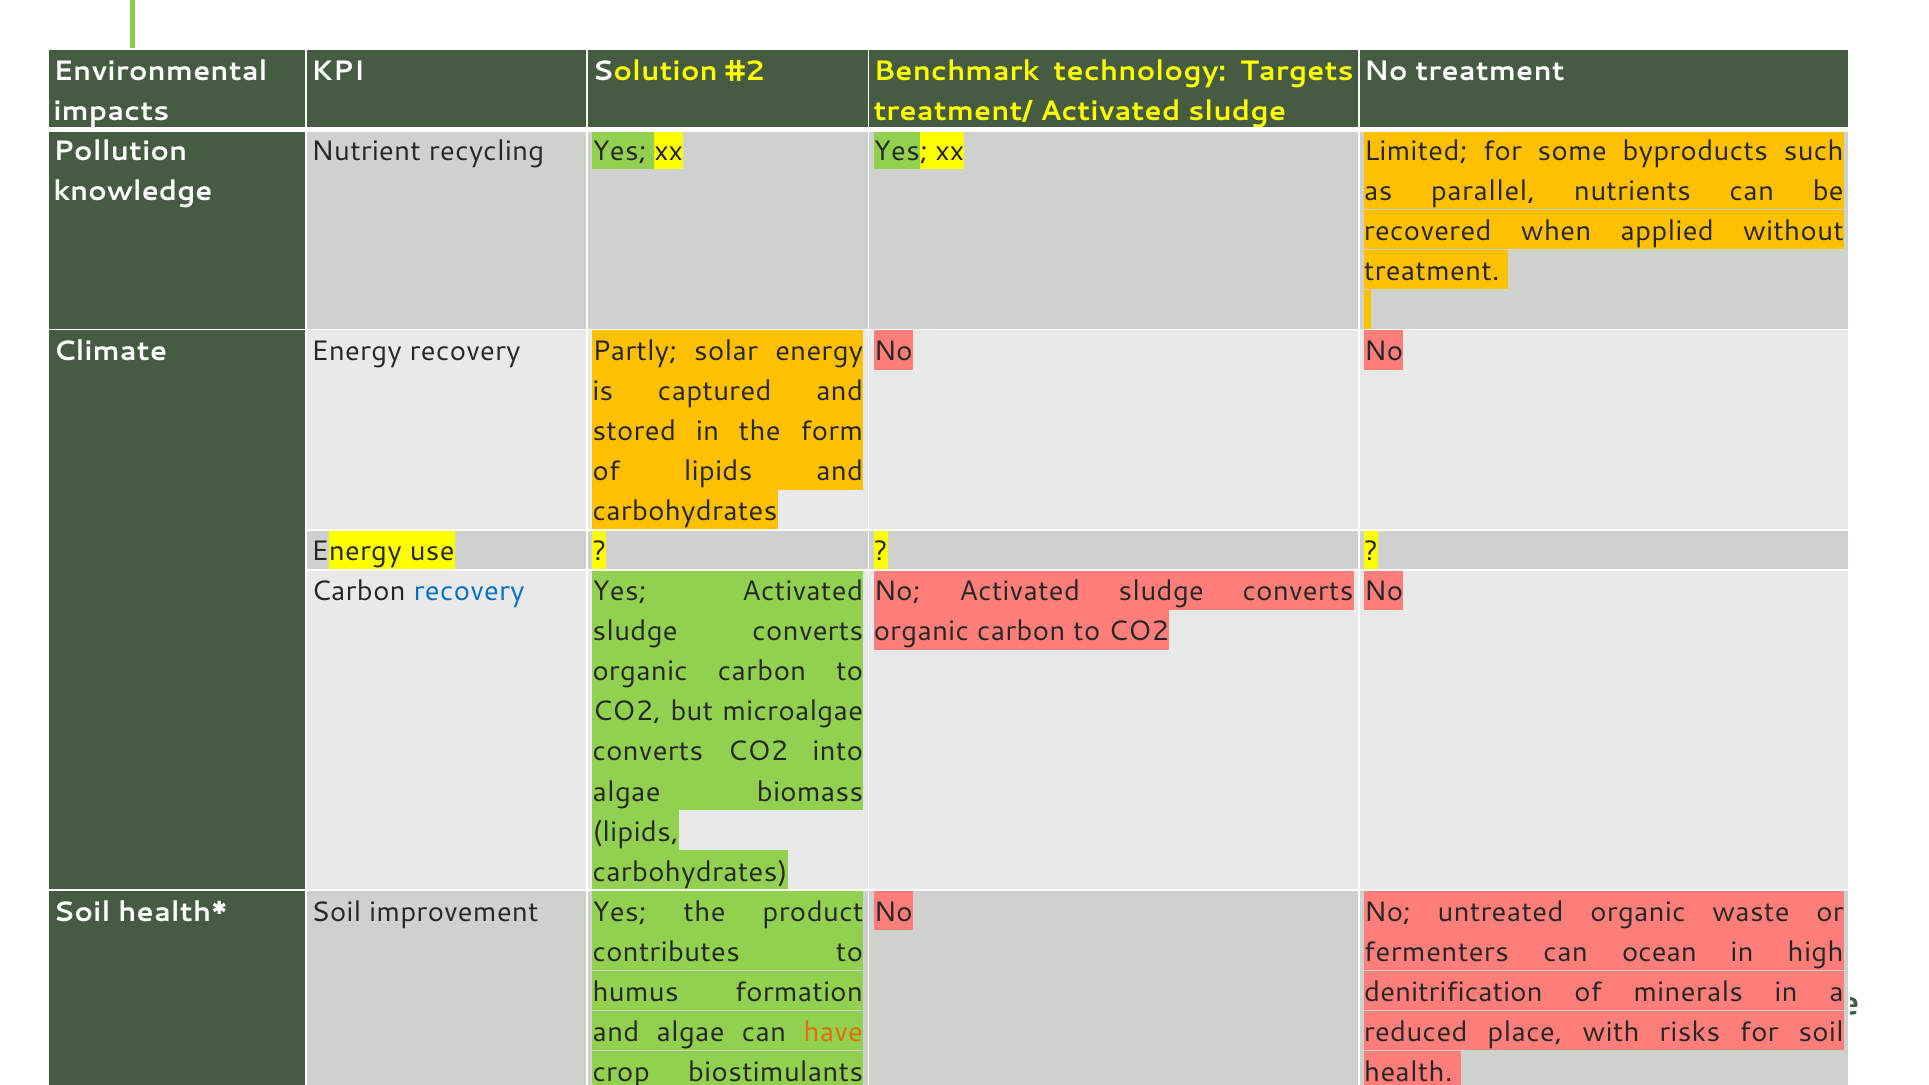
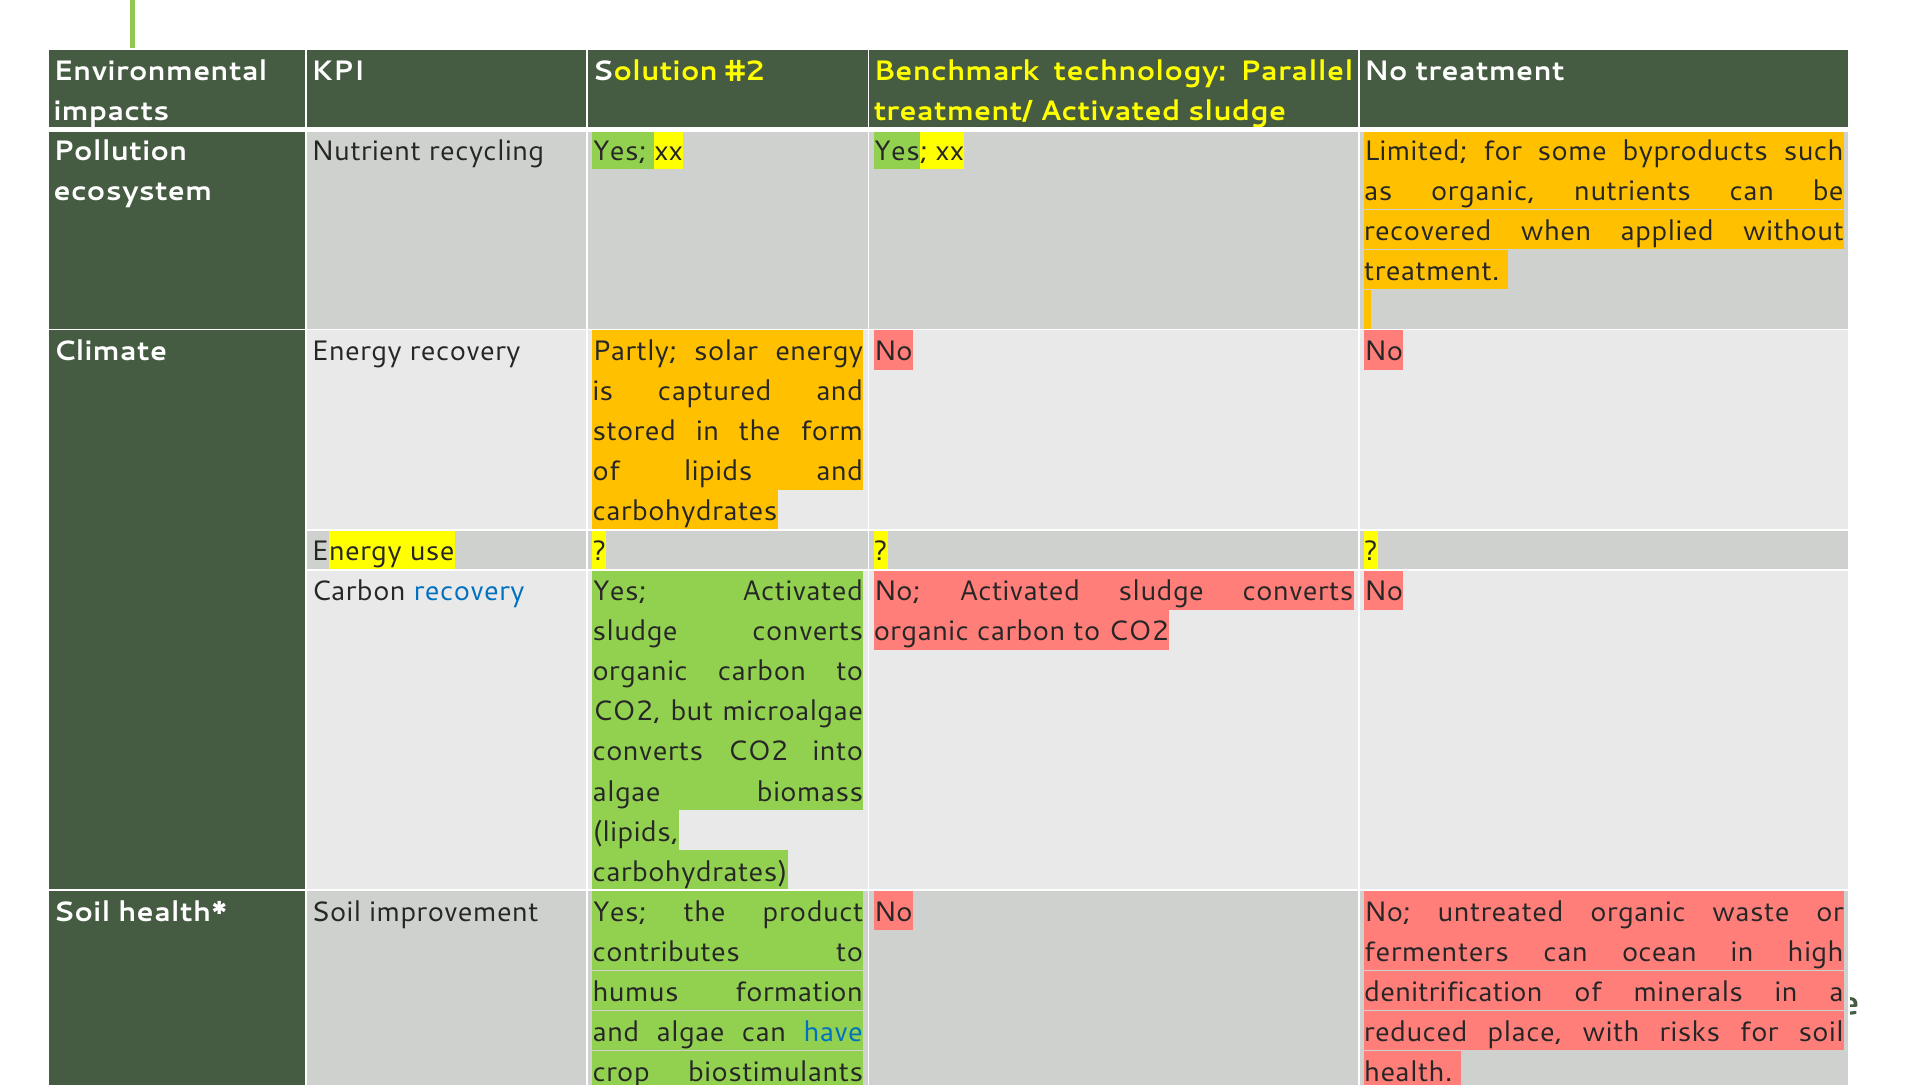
Targets: Targets -> Parallel
knowledge: knowledge -> ecosystem
parallel at (1483, 191): parallel -> organic
have colour: orange -> blue
